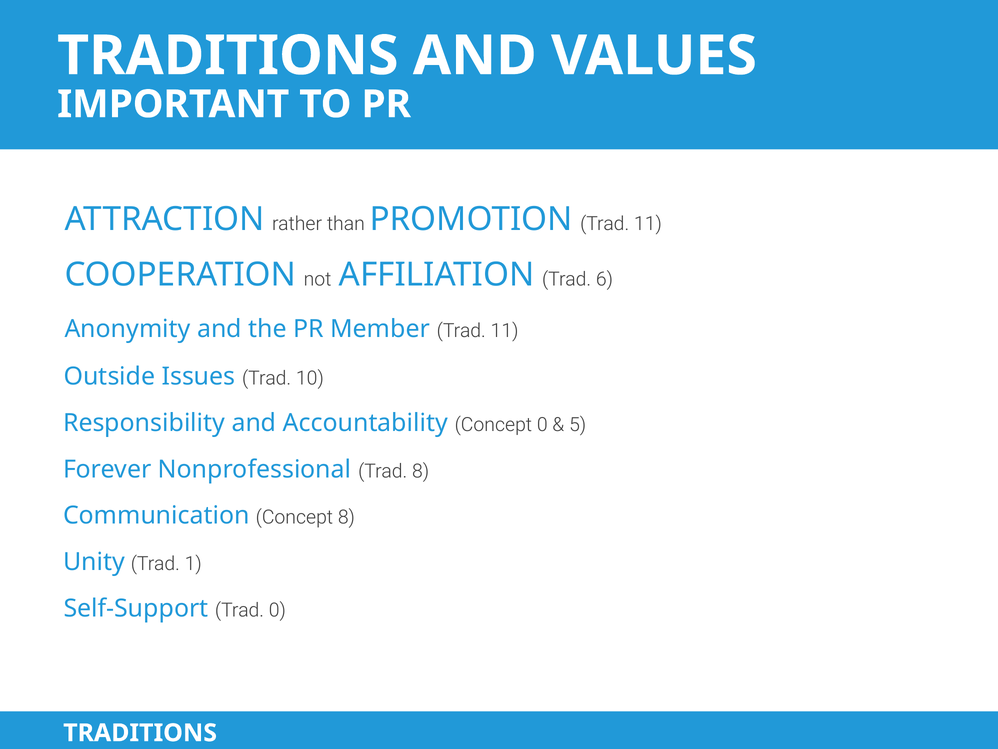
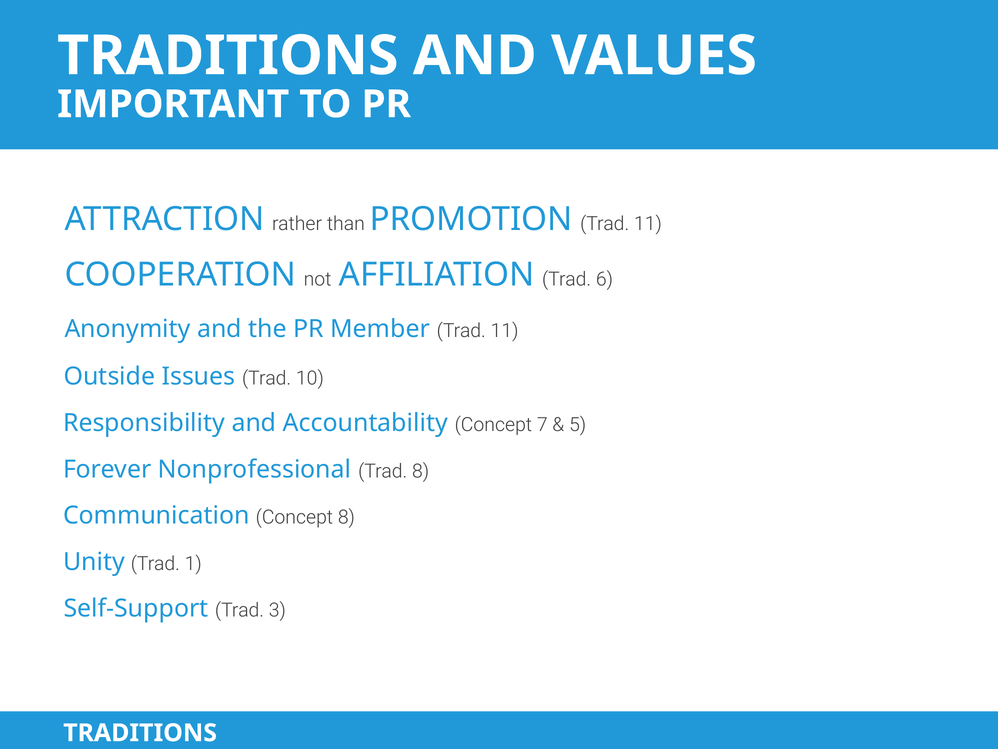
Concept 0: 0 -> 7
Trad 0: 0 -> 3
